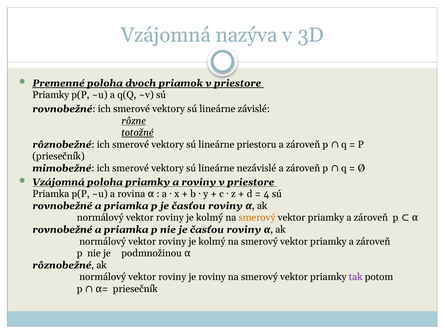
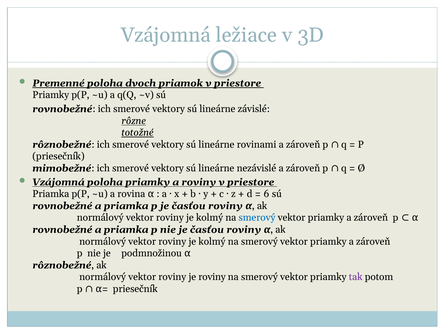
nazýva: nazýva -> ležiace
priestoru: priestoru -> rovinami
4: 4 -> 6
smerový at (257, 218) colour: orange -> blue
